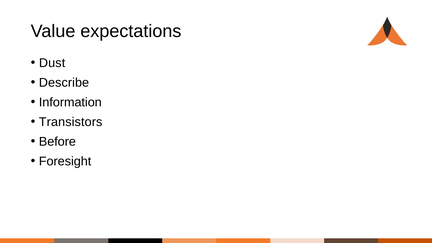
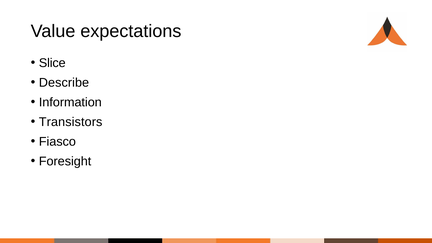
Dust: Dust -> Slice
Before: Before -> Fiasco
